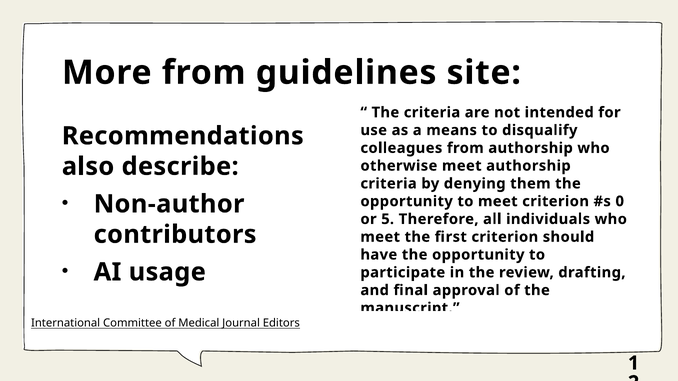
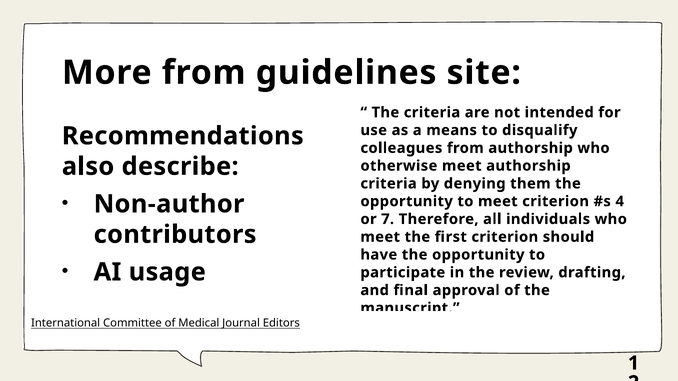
0: 0 -> 4
5: 5 -> 7
